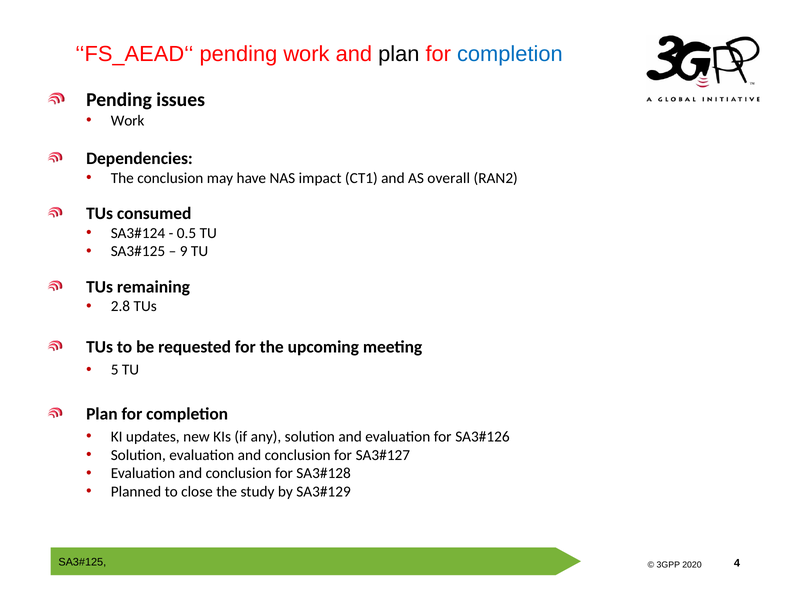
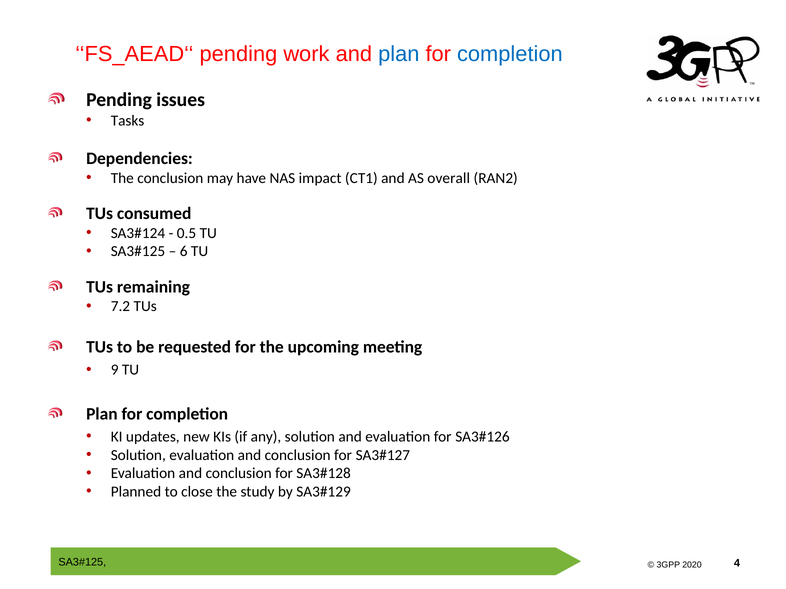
plan at (399, 54) colour: black -> blue
Work at (128, 121): Work -> Tasks
9: 9 -> 6
2.8: 2.8 -> 7.2
5: 5 -> 9
